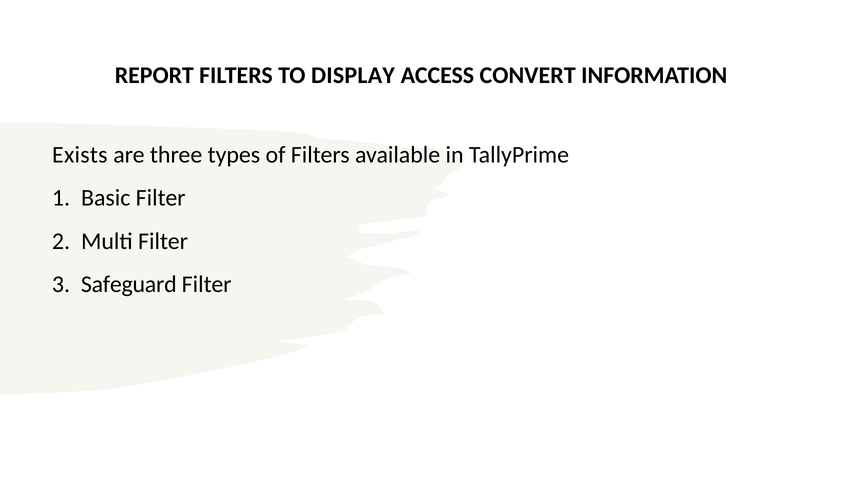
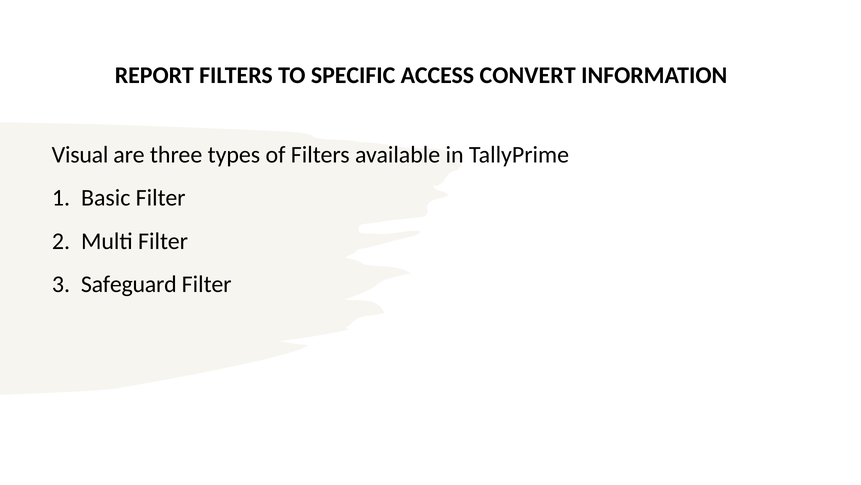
DISPLAY: DISPLAY -> SPECIFIC
Exists: Exists -> Visual
